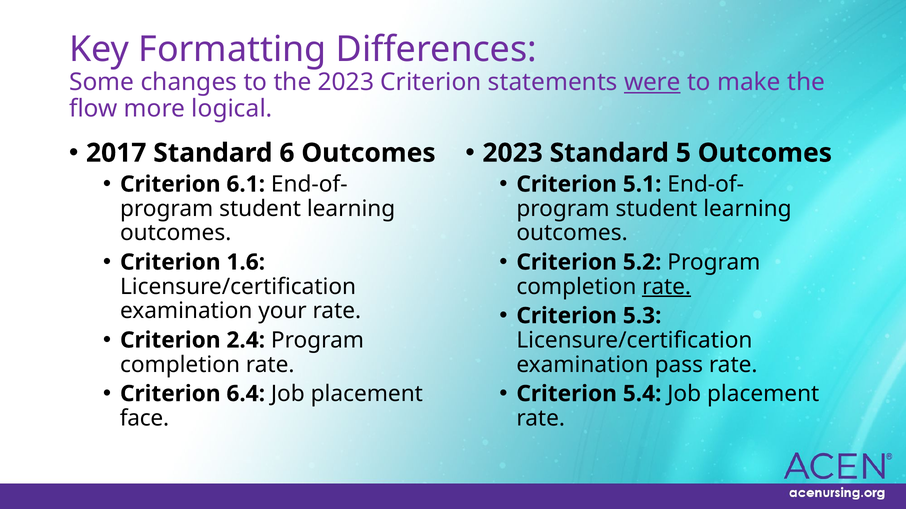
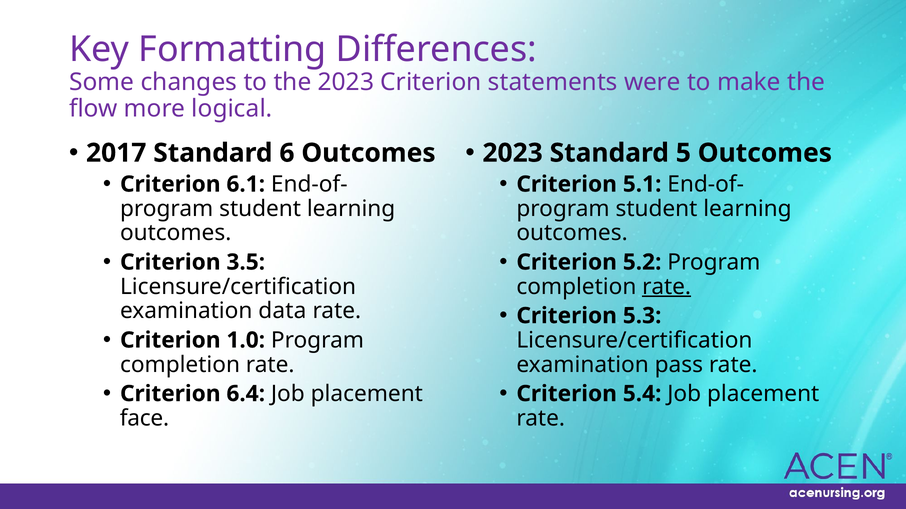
were underline: present -> none
1.6: 1.6 -> 3.5
your: your -> data
2.4: 2.4 -> 1.0
